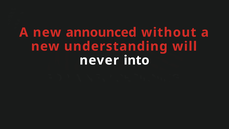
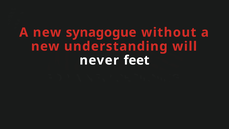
announced: announced -> synagogue
into: into -> feet
